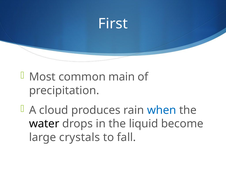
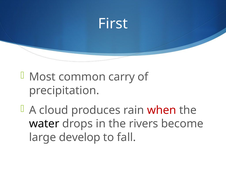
main: main -> carry
when colour: blue -> red
liquid: liquid -> rivers
crystals: crystals -> develop
